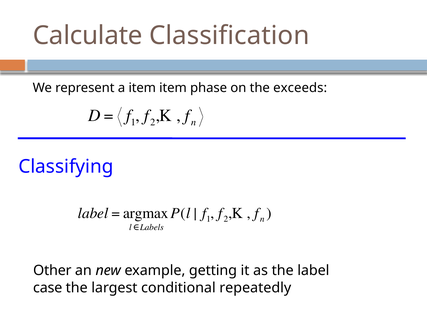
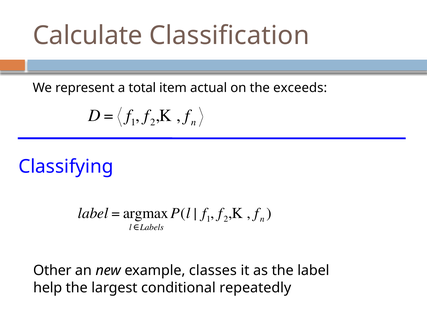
a item: item -> total
phase: phase -> actual
getting: getting -> classes
case: case -> help
